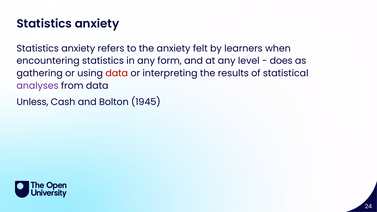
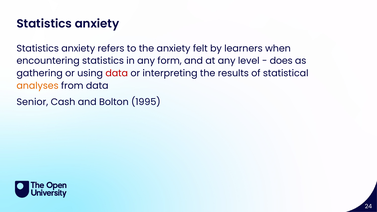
analyses colour: purple -> orange
Unless: Unless -> Senior
1945: 1945 -> 1995
